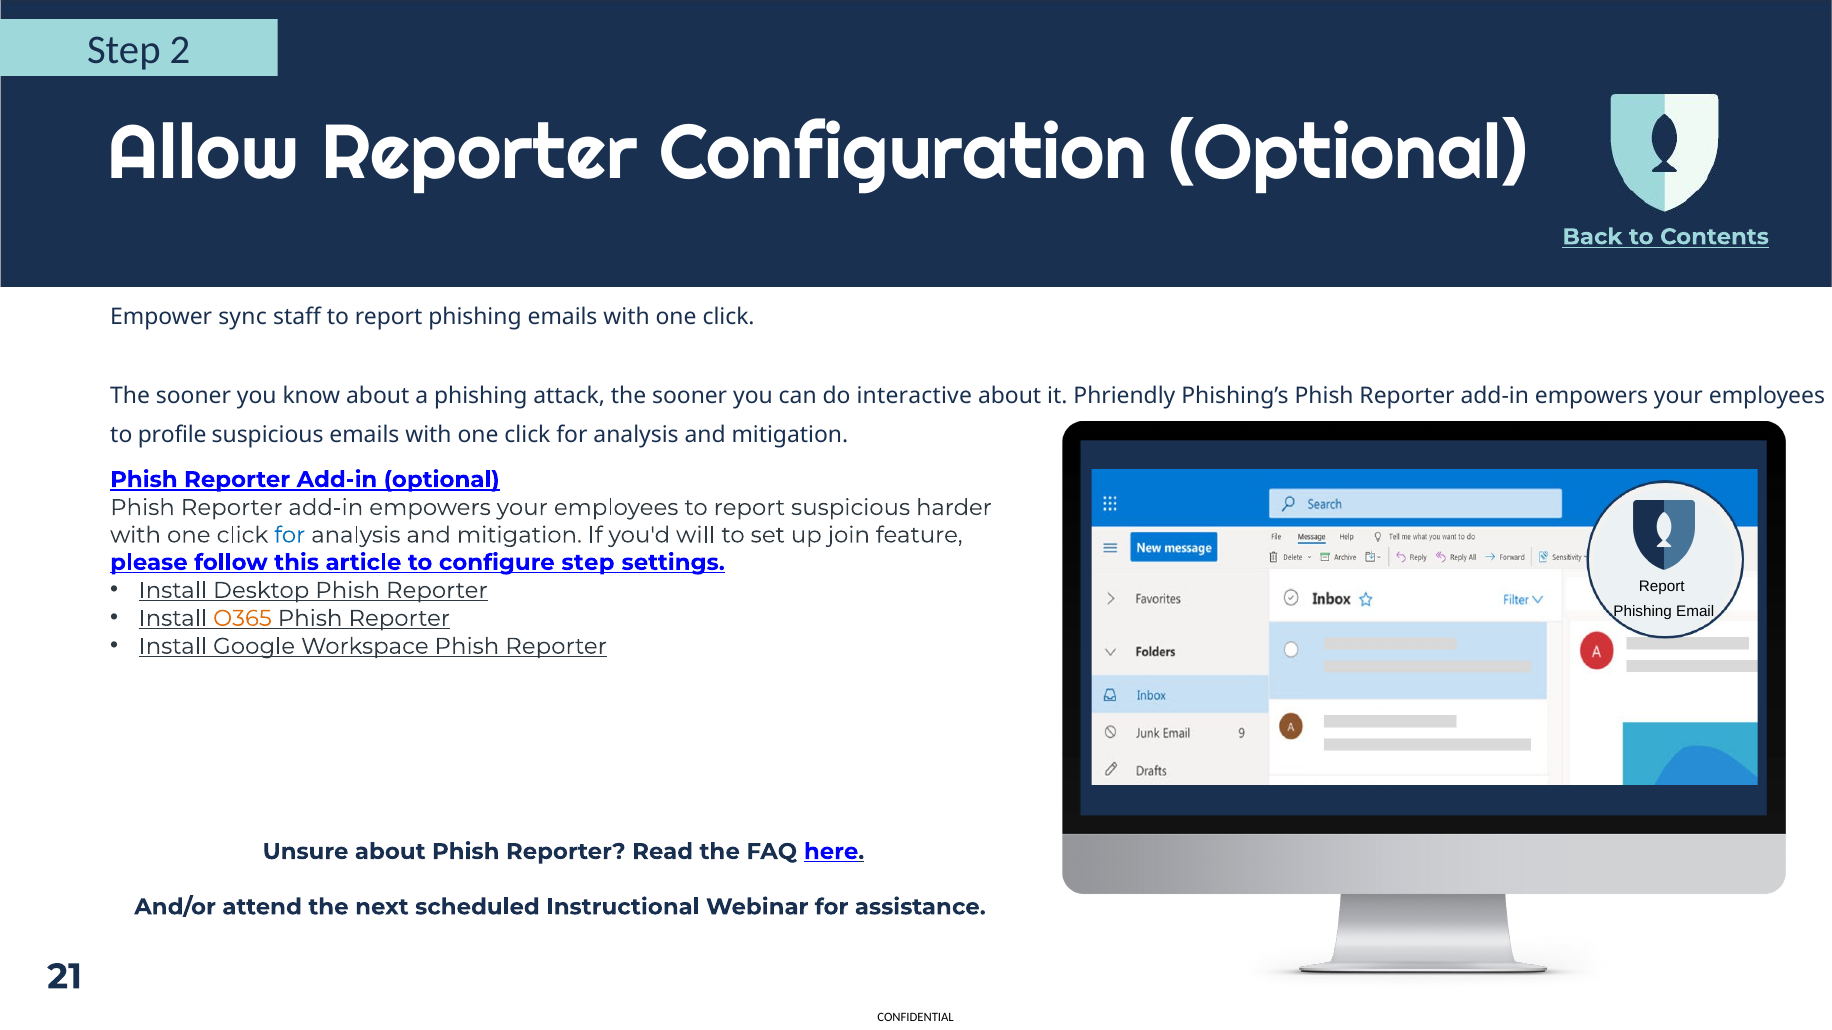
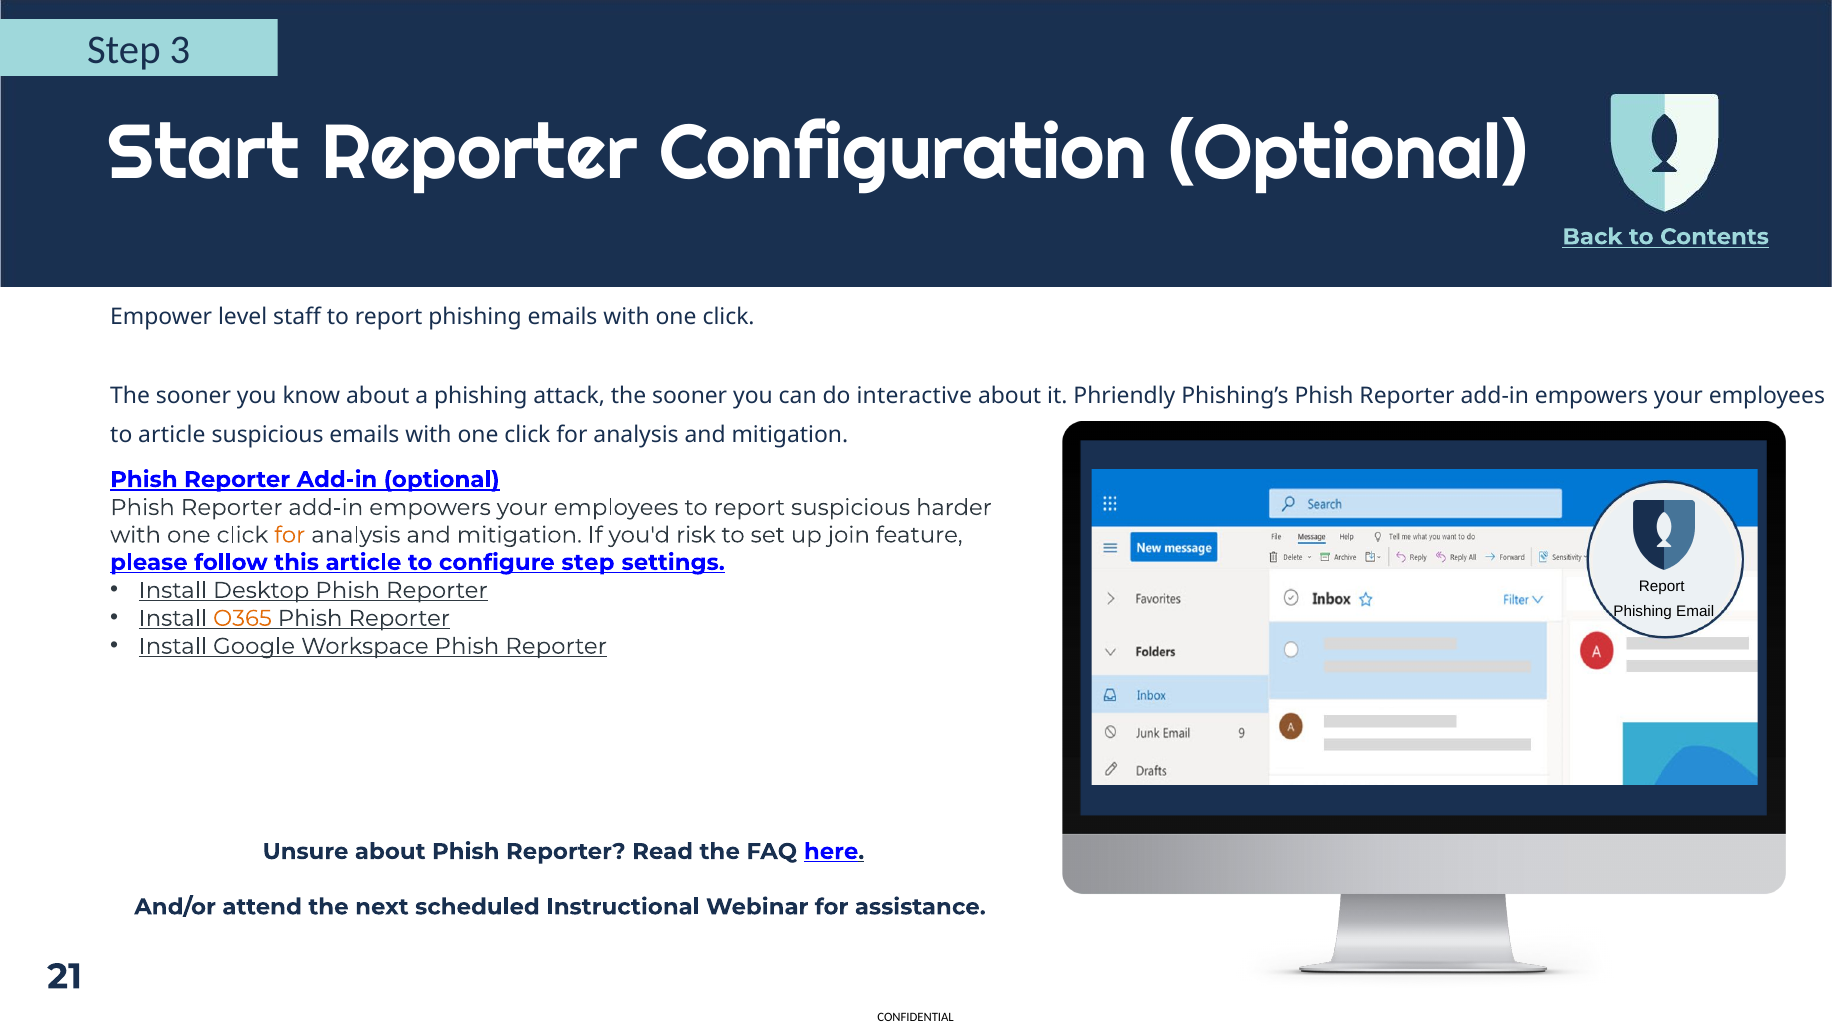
2: 2 -> 3
Allow: Allow -> Start
sync: sync -> level
to profile: profile -> article
for at (290, 535) colour: blue -> orange
will: will -> risk
